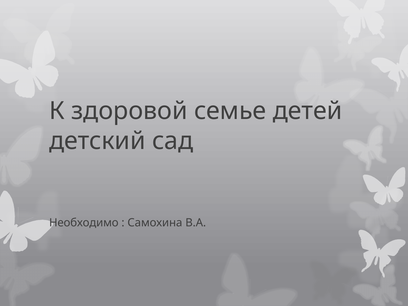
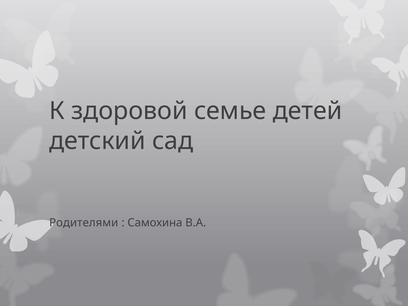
Необходимо: Необходимо -> Родителями
